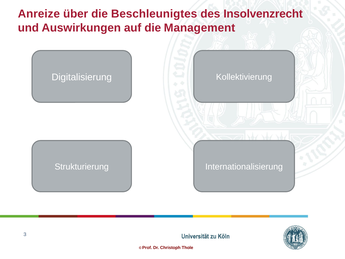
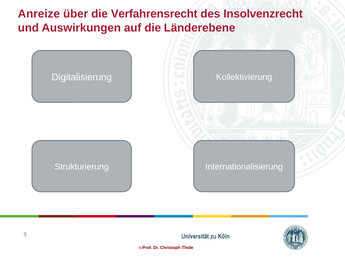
Beschleunigtes: Beschleunigtes -> Verfahrensrecht
Management: Management -> Länderebene
